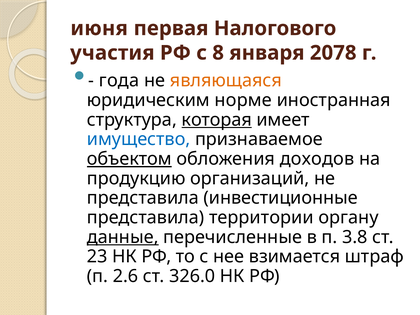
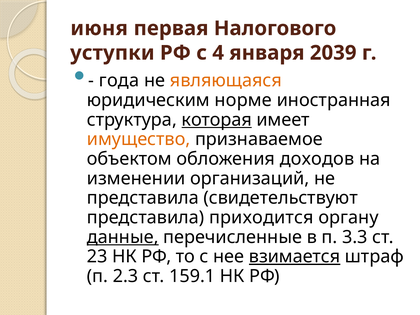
участия: участия -> уступки
8: 8 -> 4
2078: 2078 -> 2039
имущество colour: blue -> orange
объектом underline: present -> none
продукцию: продукцию -> изменении
инвестиционные: инвестиционные -> свидетельствуют
территории: территории -> приходится
3.8: 3.8 -> 3.3
взимается underline: none -> present
2.6: 2.6 -> 2.3
326.0: 326.0 -> 159.1
